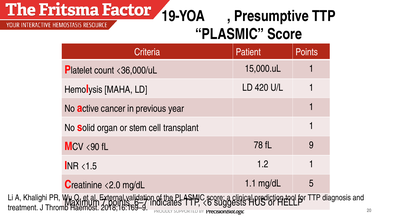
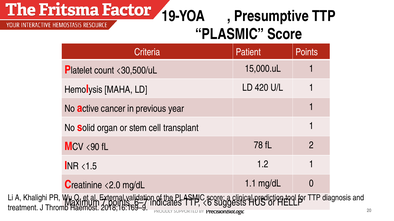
<36,000/uL: <36,000/uL -> <30,500/uL
9: 9 -> 2
5: 5 -> 0
